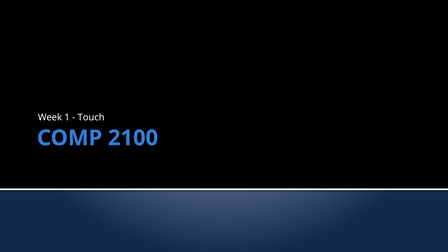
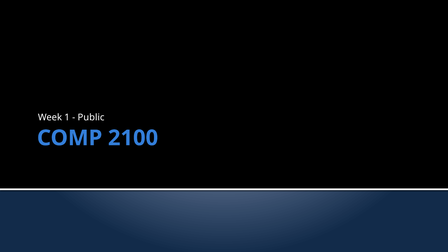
Touch: Touch -> Public
